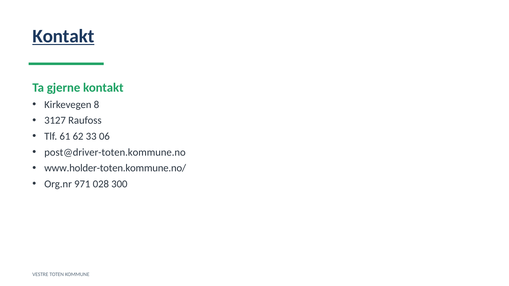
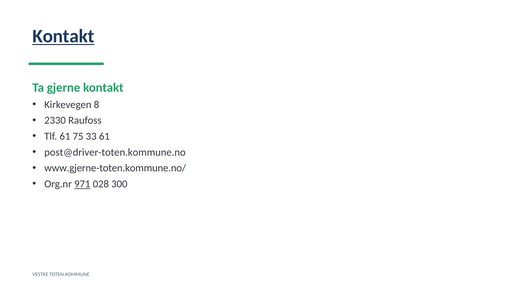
3127: 3127 -> 2330
62: 62 -> 75
33 06: 06 -> 61
www.holder-toten.kommune.no/: www.holder-toten.kommune.no/ -> www.gjerne-toten.kommune.no/
971 underline: none -> present
